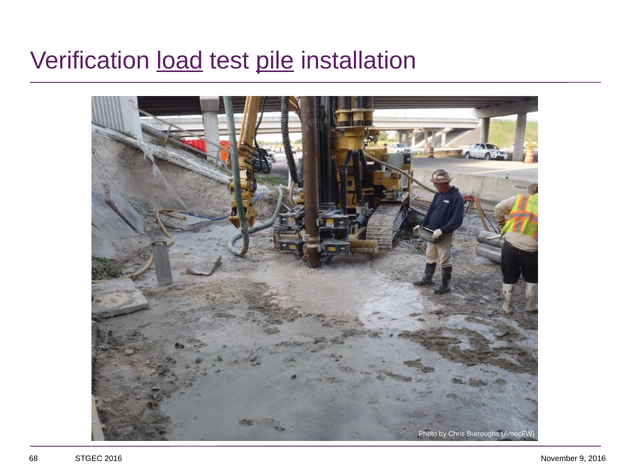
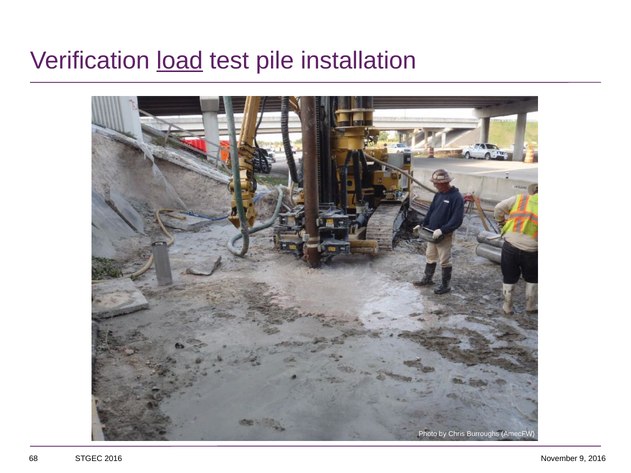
pile underline: present -> none
